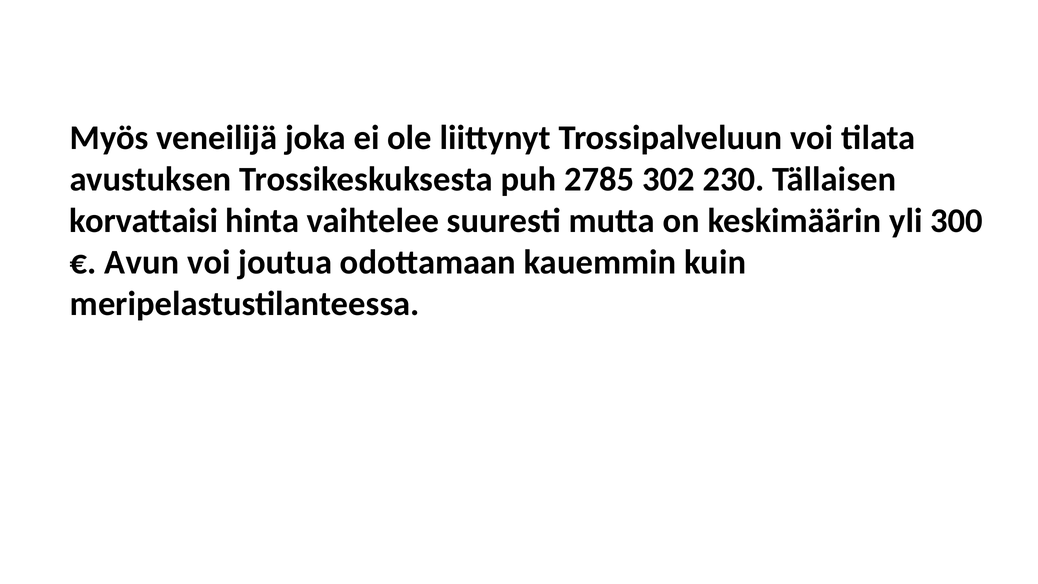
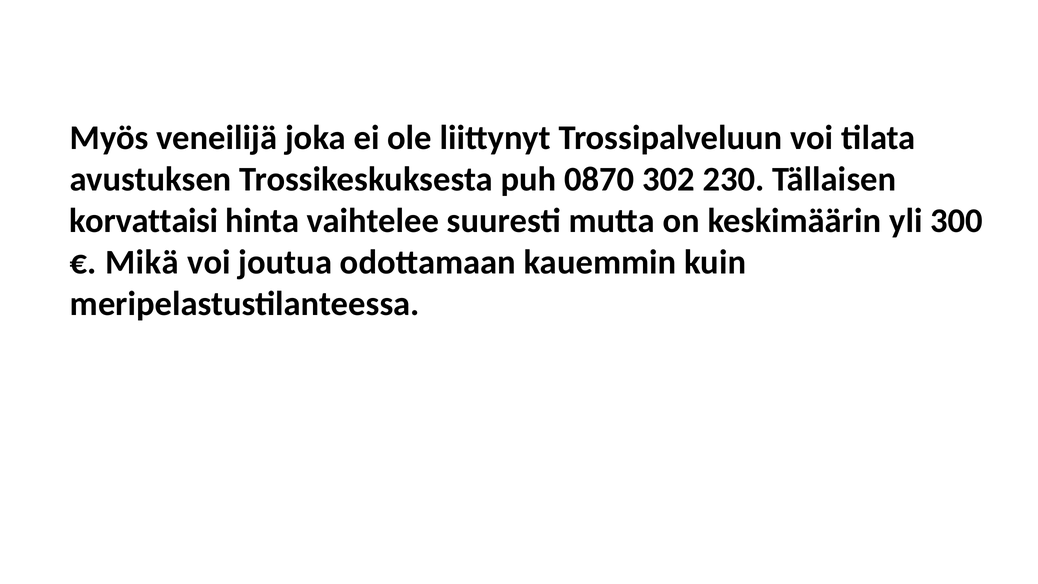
2785: 2785 -> 0870
Avun: Avun -> Mikä
